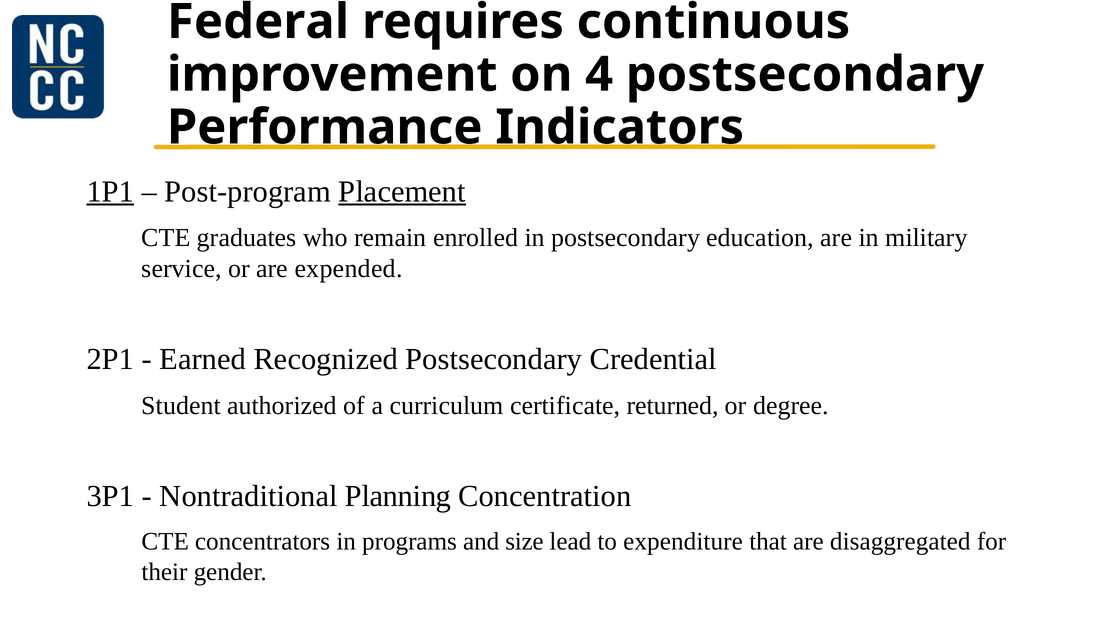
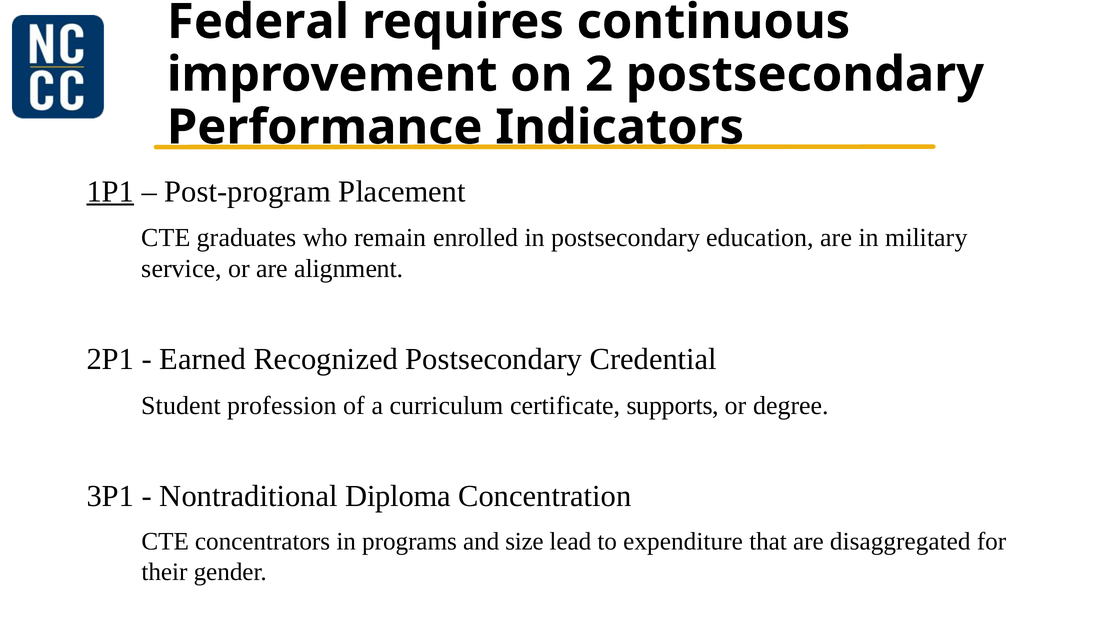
4: 4 -> 2
Placement underline: present -> none
expended: expended -> alignment
authorized: authorized -> profession
returned: returned -> supports
Planning: Planning -> Diploma
